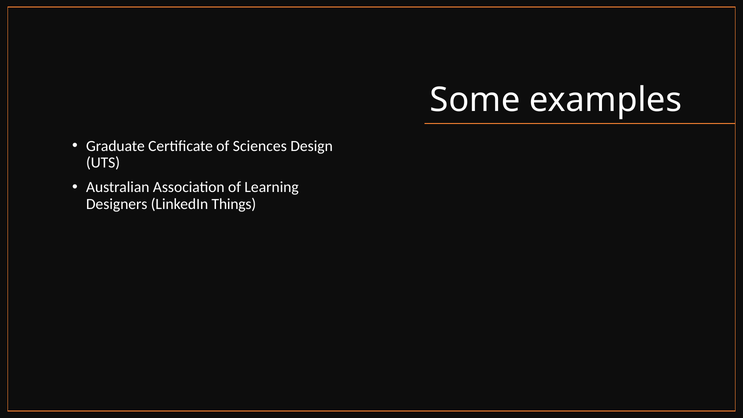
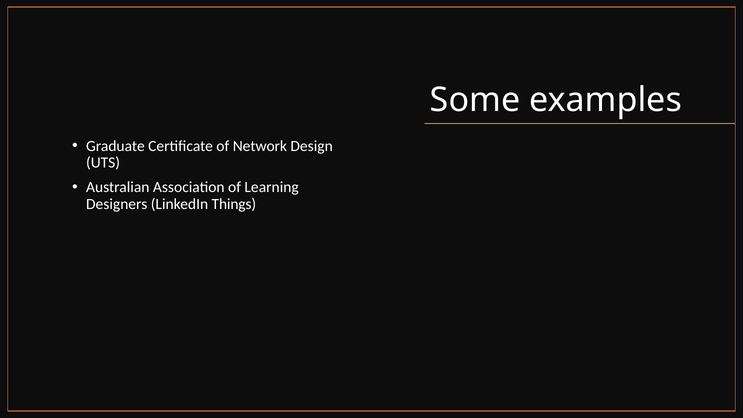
Sciences: Sciences -> Network
